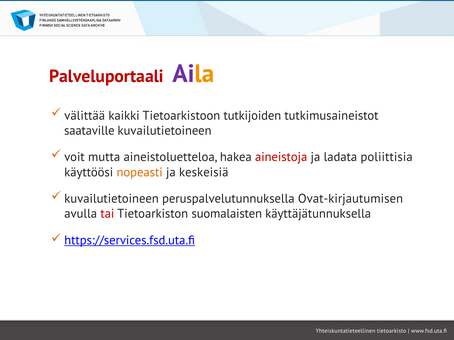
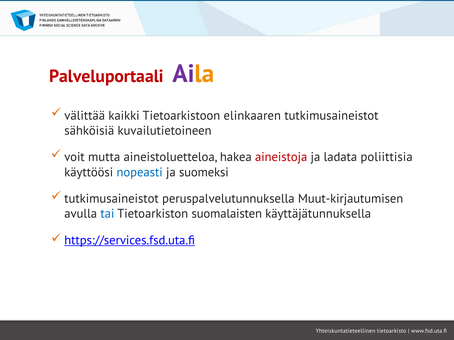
tutkijoiden: tutkijoiden -> elinkaaren
saataville: saataville -> sähköisiä
nopeasti colour: orange -> blue
keskeisiä: keskeisiä -> suomeksi
kuvailutietoineen at (112, 199): kuvailutietoineen -> tutkimusaineistot
Ovat-kirjautumisen: Ovat-kirjautumisen -> Muut-kirjautumisen
tai colour: red -> blue
